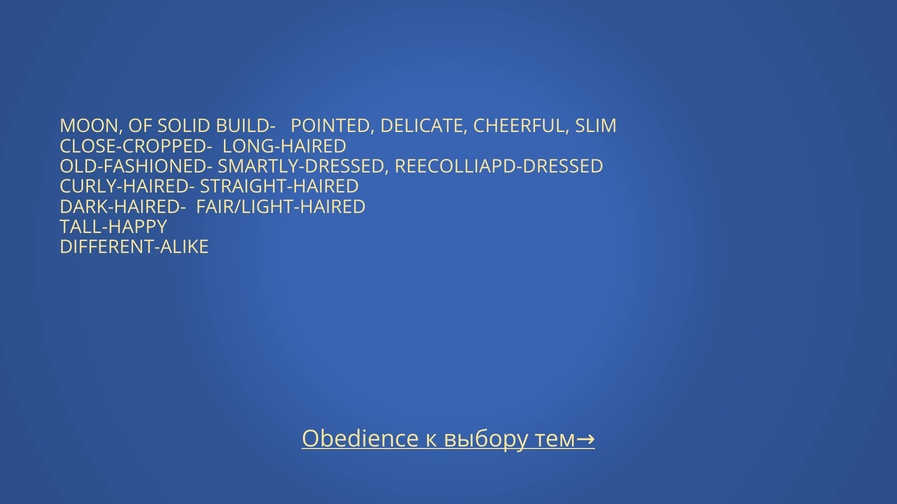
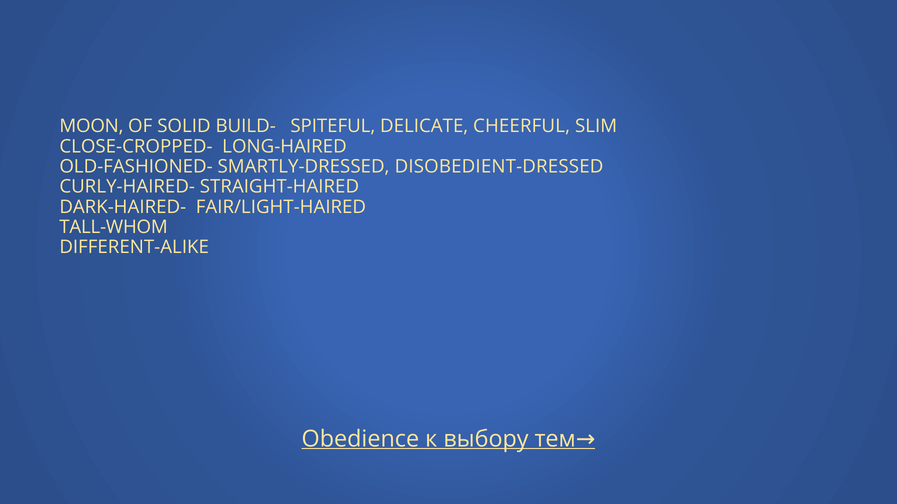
POINTED: POINTED -> SPITEFUL
REECOLLIAPD-DRESSED: REECOLLIAPD-DRESSED -> DISOBEDIENT-DRESSED
TALL-HAPPY: TALL-HAPPY -> TALL-WHOM
